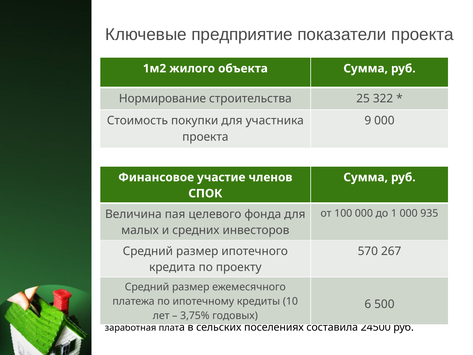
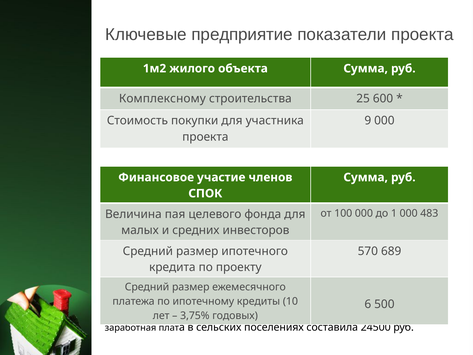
Нормирование: Нормирование -> Комплексному
322: 322 -> 600
935: 935 -> 483
267: 267 -> 689
